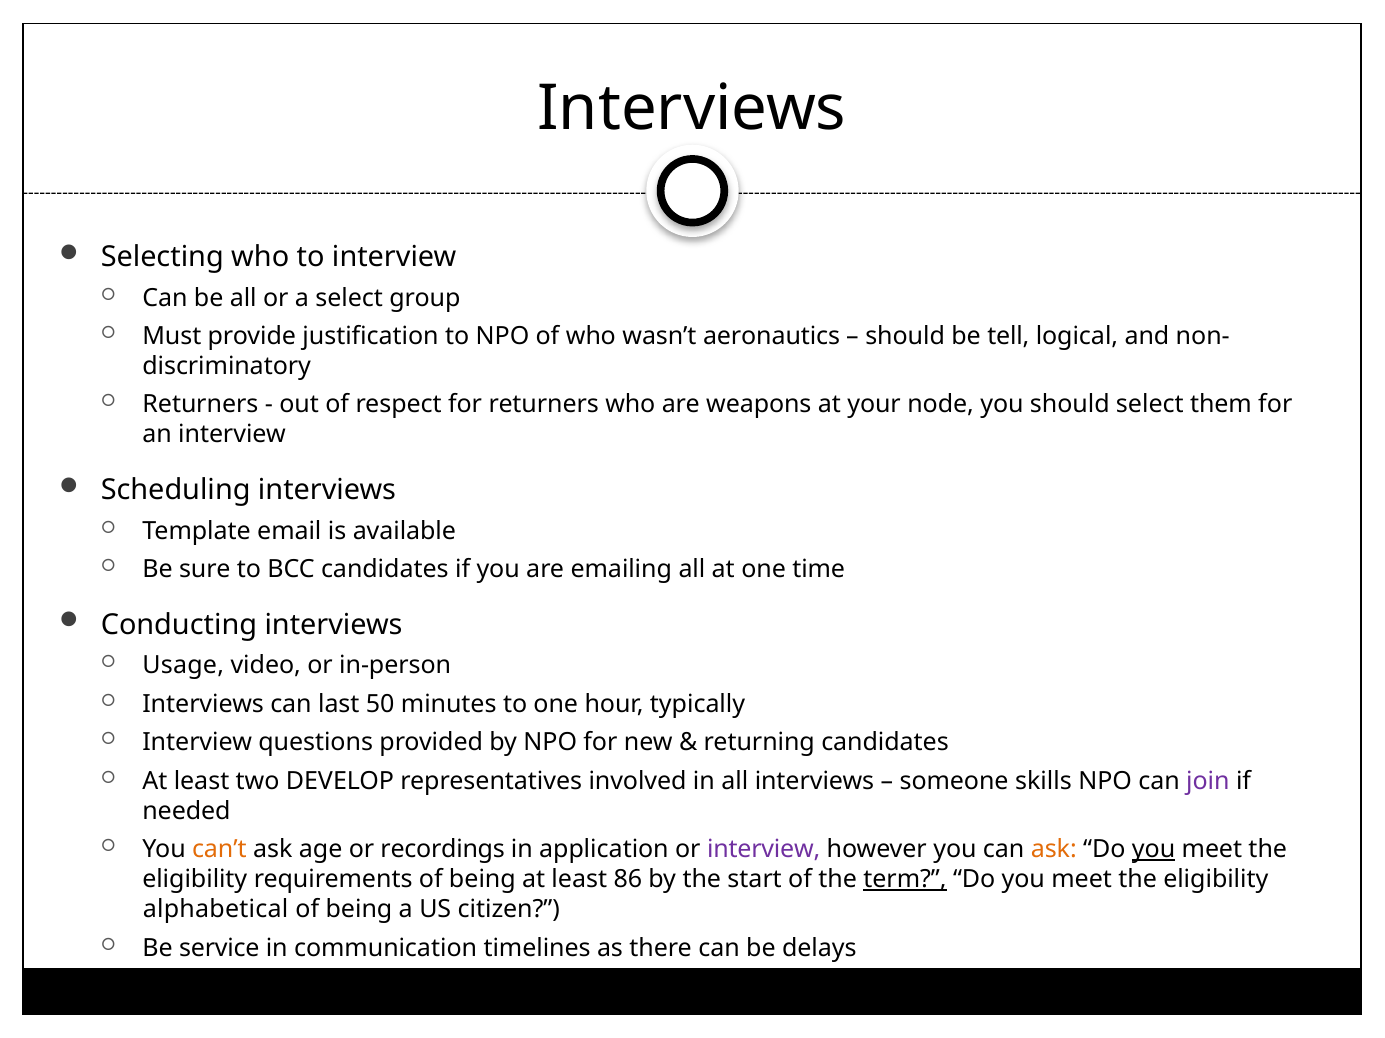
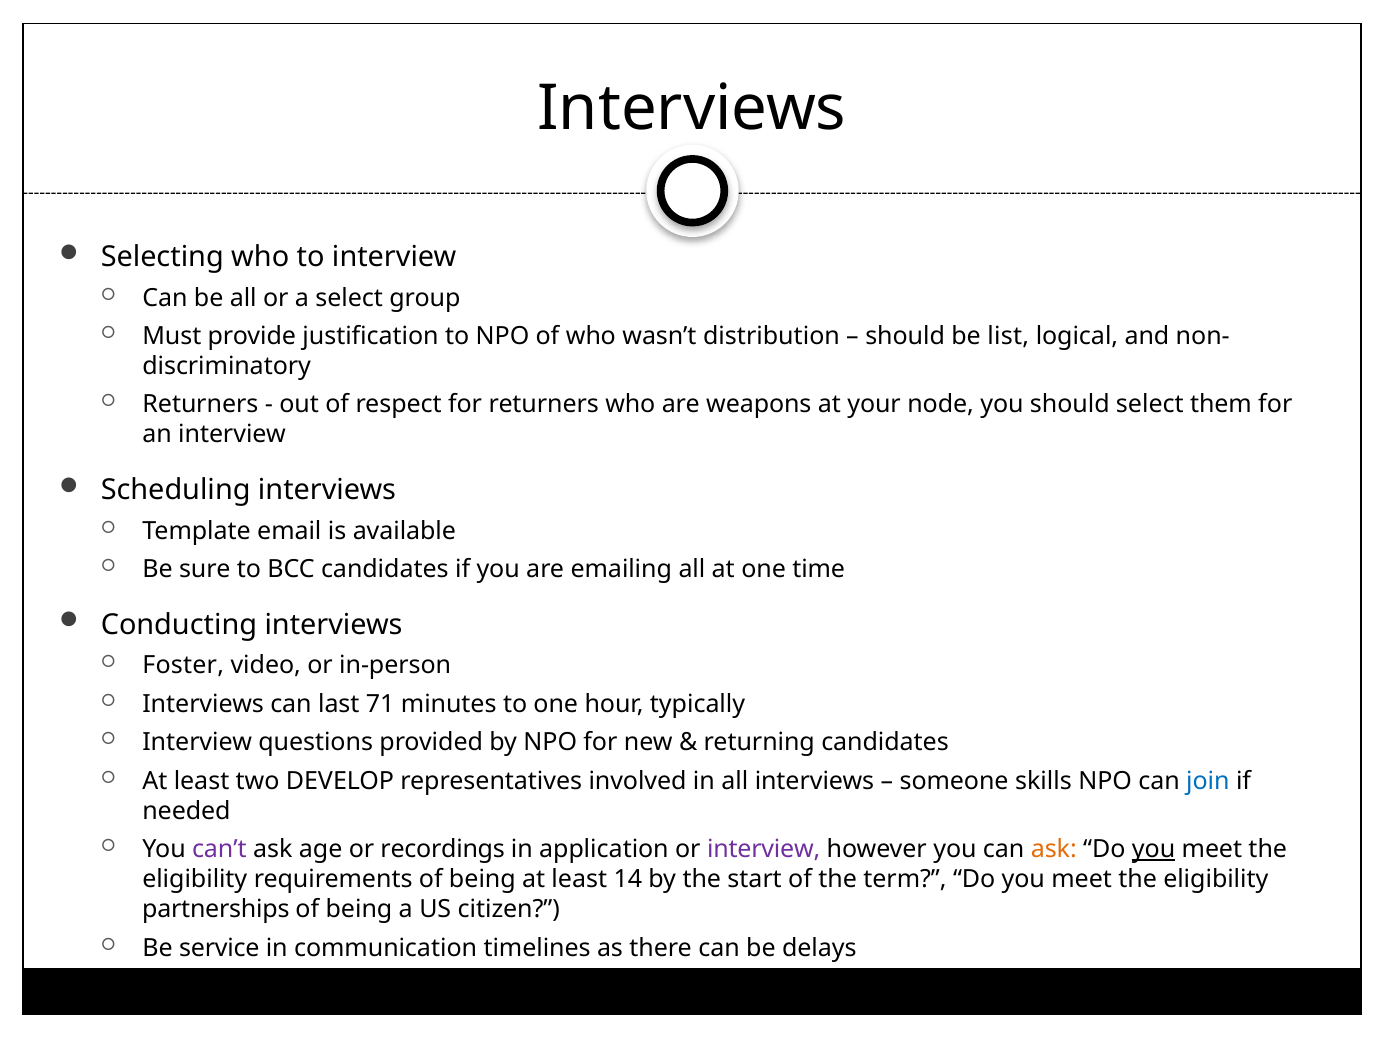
aeronautics: aeronautics -> distribution
tell: tell -> list
Usage: Usage -> Foster
50: 50 -> 71
join colour: purple -> blue
can’t colour: orange -> purple
86: 86 -> 14
term underline: present -> none
alphabetical: alphabetical -> partnerships
